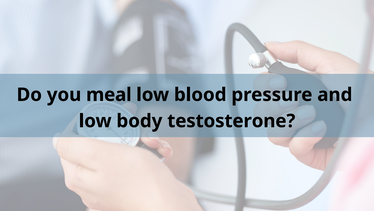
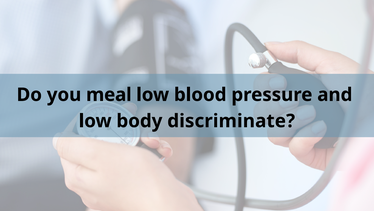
testosterone: testosterone -> discriminate
